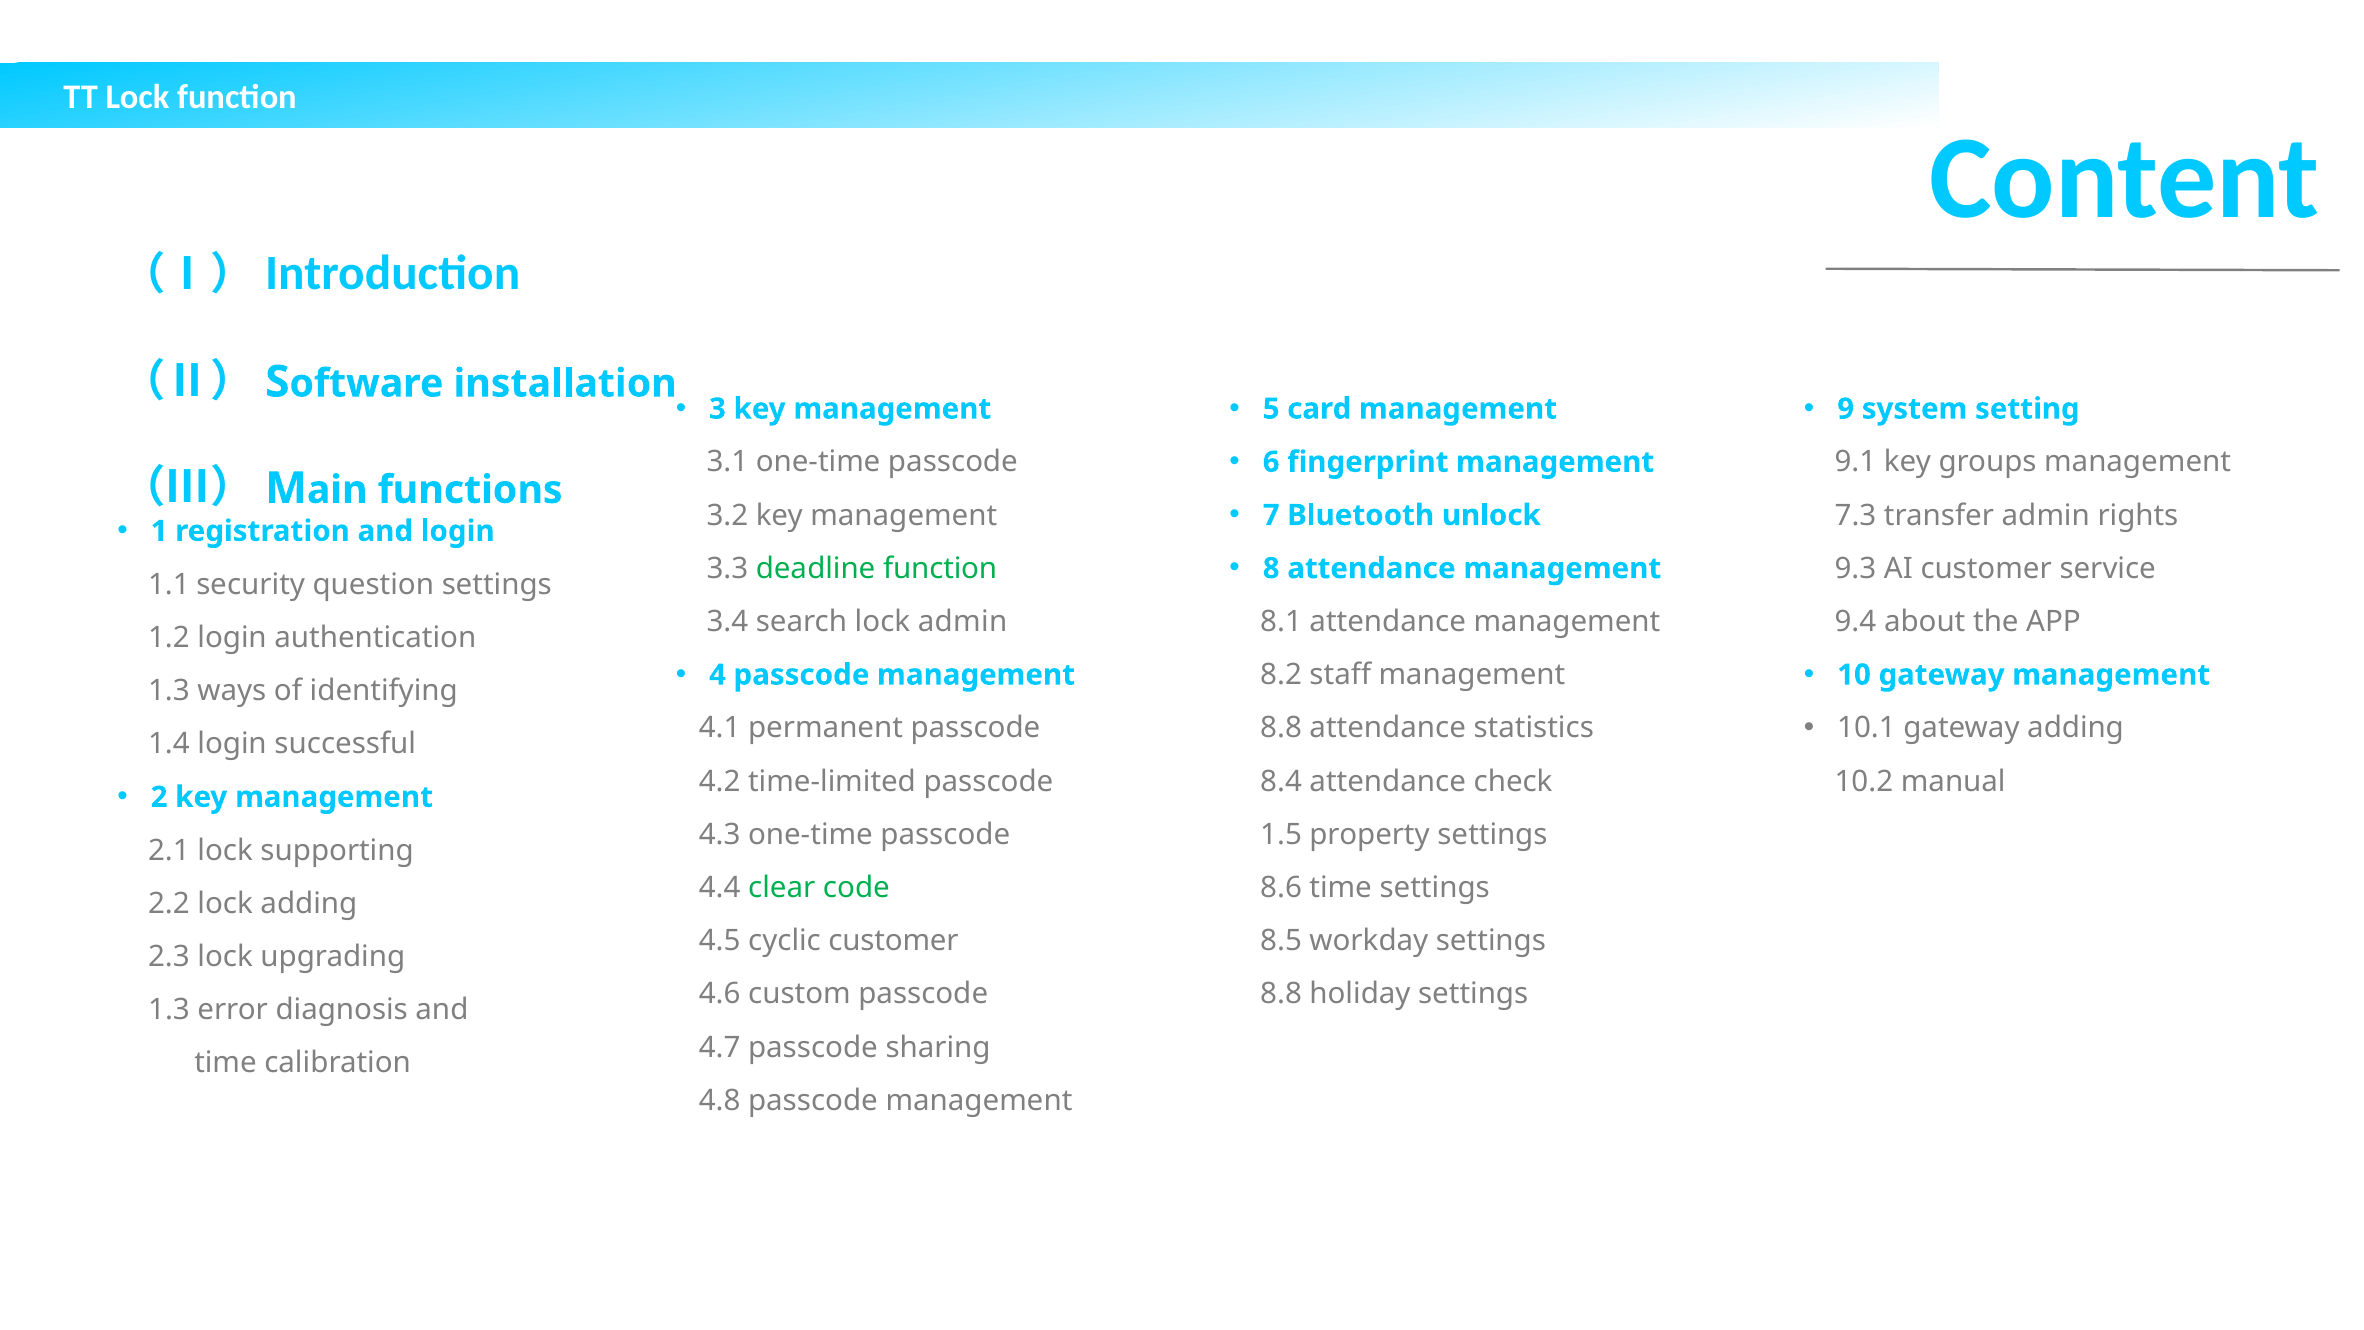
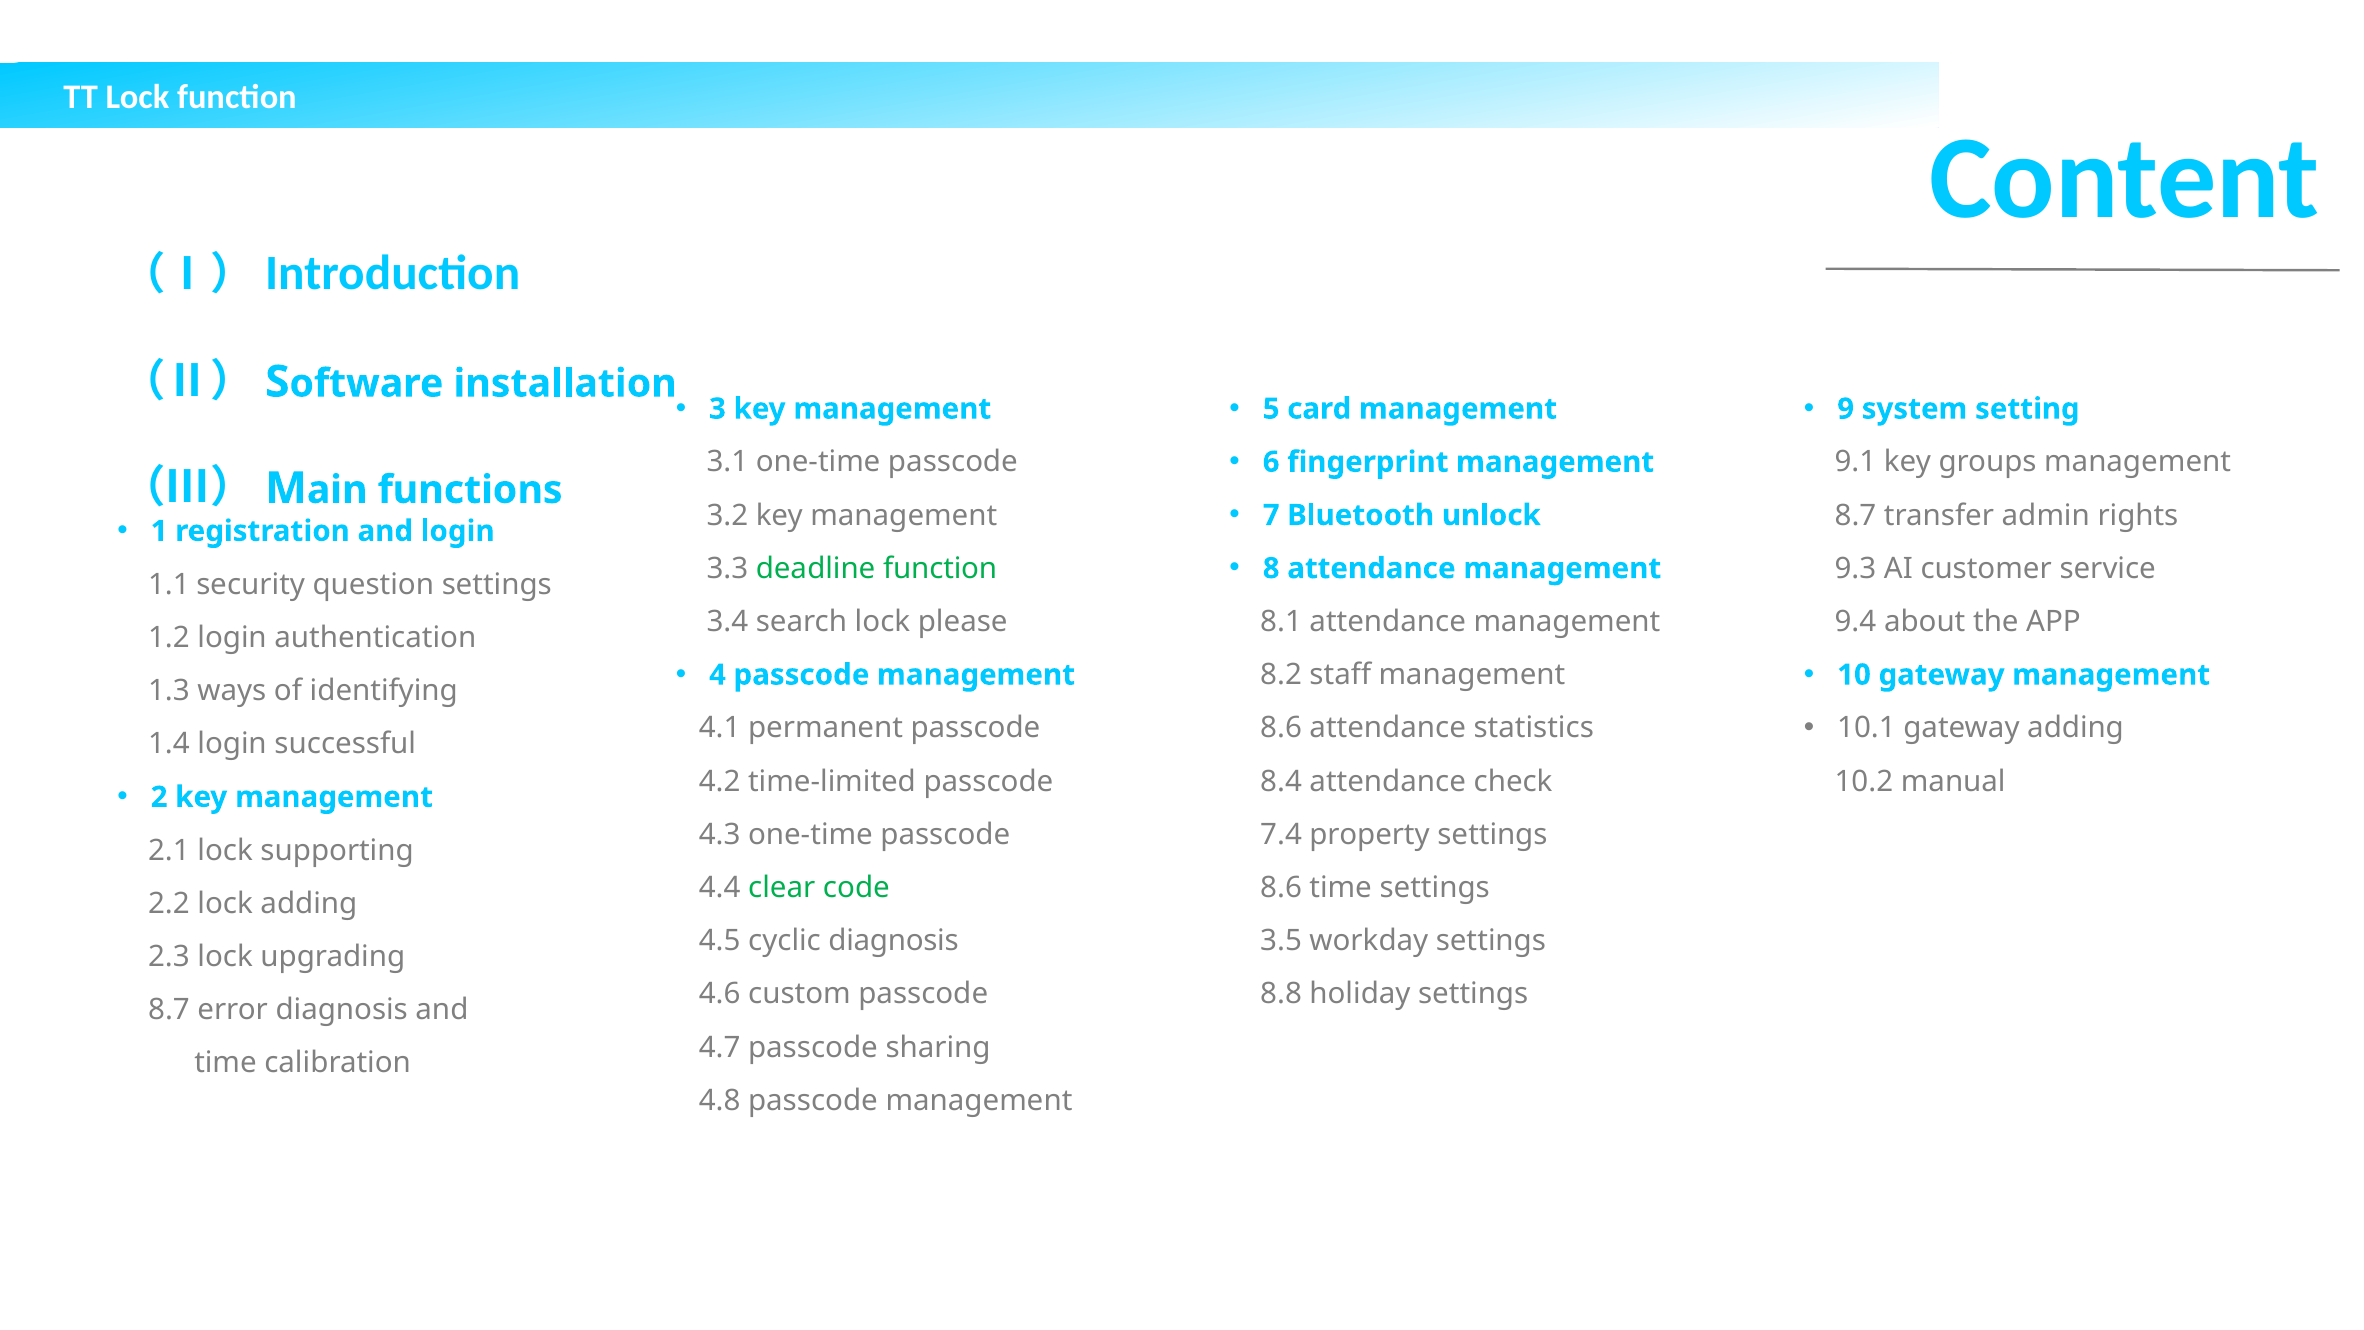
7.3 at (1856, 515): 7.3 -> 8.7
lock admin: admin -> please
8.8 at (1281, 728): 8.8 -> 8.6
1.5: 1.5 -> 7.4
cyclic customer: customer -> diagnosis
8.5: 8.5 -> 3.5
1.3 at (169, 1010): 1.3 -> 8.7
